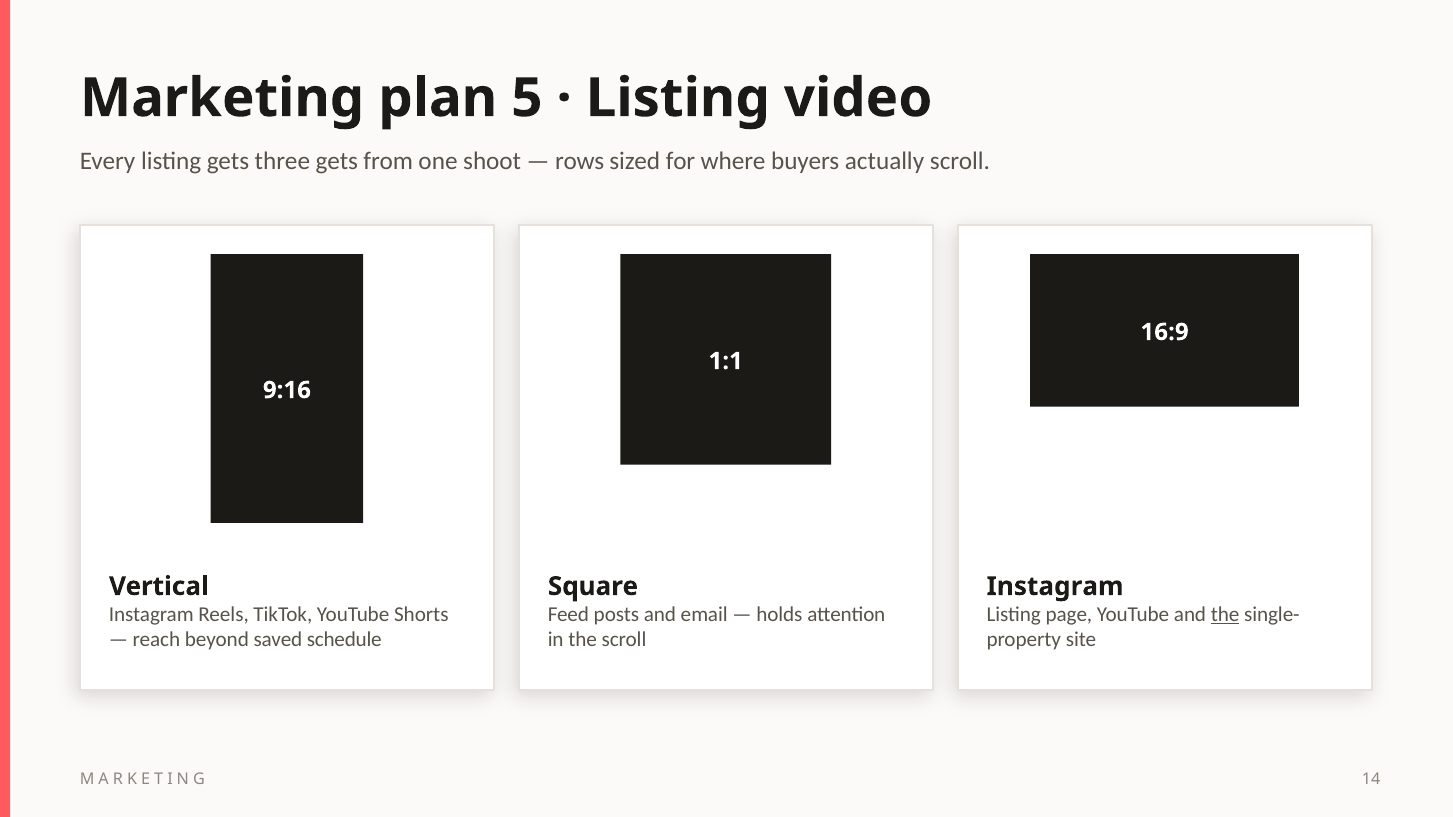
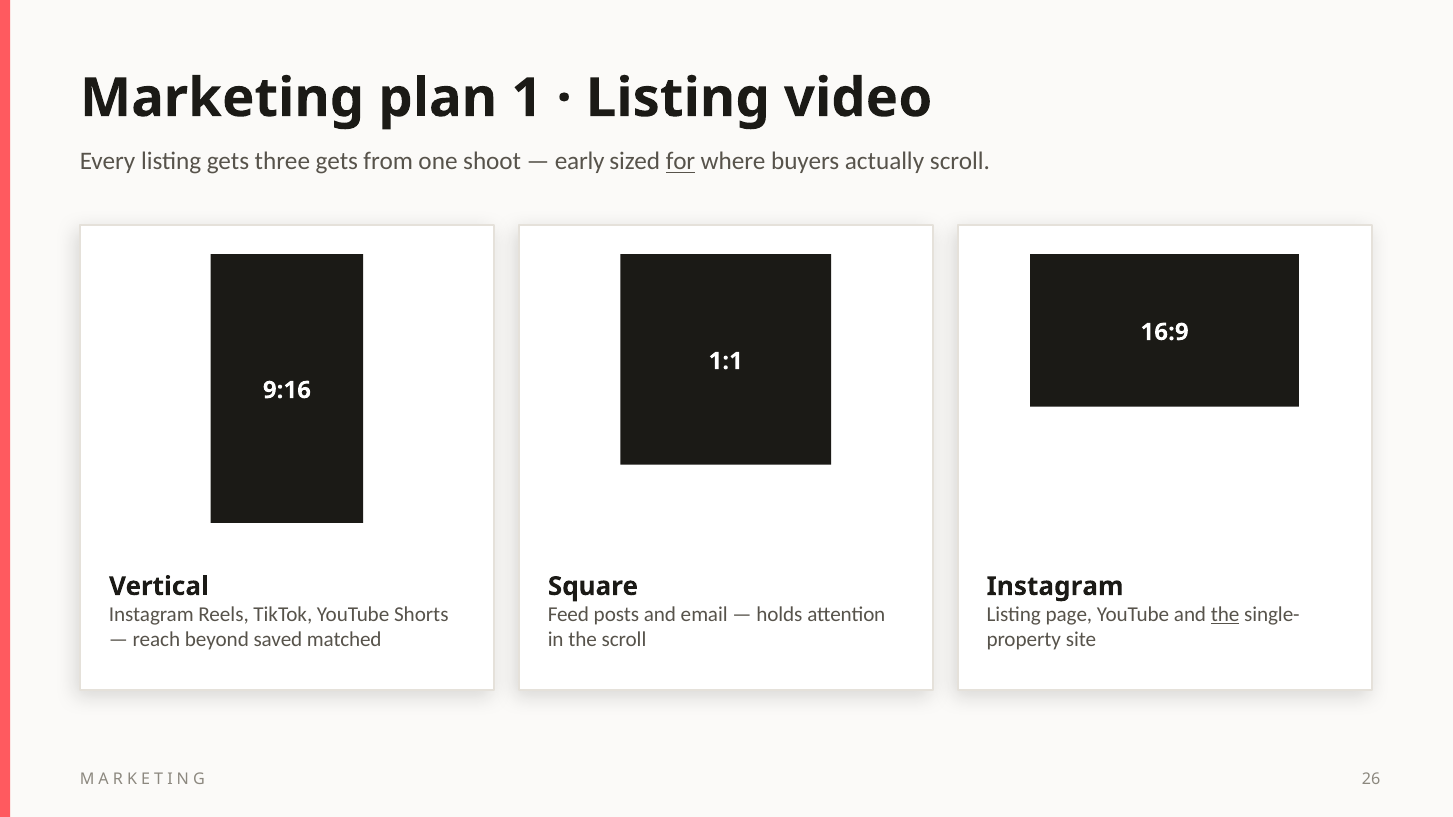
5: 5 -> 1
rows: rows -> early
for underline: none -> present
schedule: schedule -> matched
14: 14 -> 26
